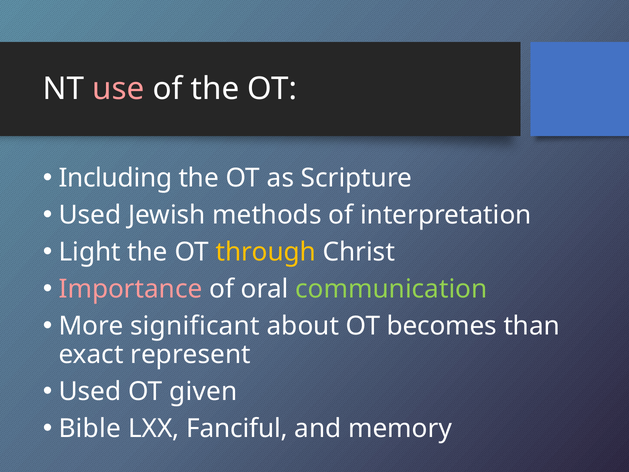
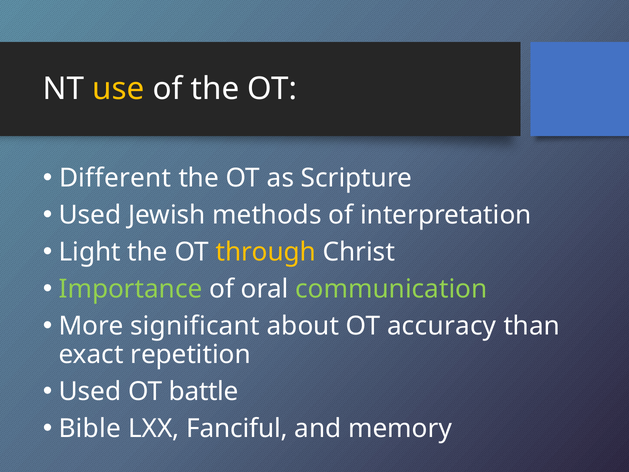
use colour: pink -> yellow
Including: Including -> Different
Importance colour: pink -> light green
becomes: becomes -> accuracy
represent: represent -> repetition
given: given -> battle
